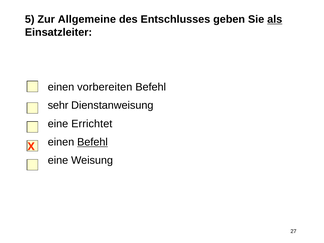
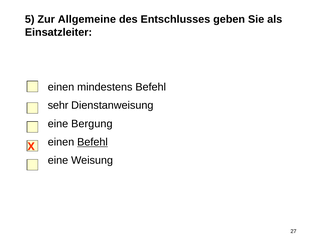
als underline: present -> none
vorbereiten: vorbereiten -> mindestens
Errichtet: Errichtet -> Bergung
